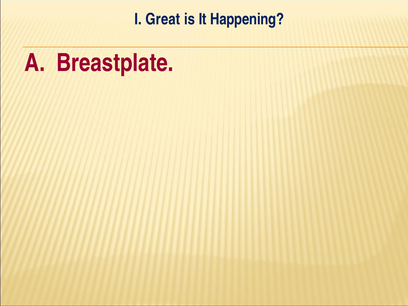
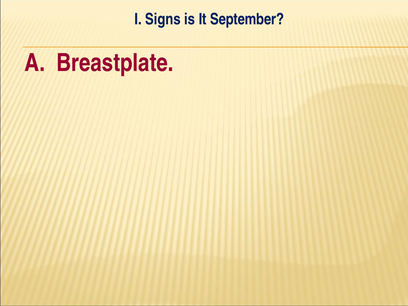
Great: Great -> Signs
Happening: Happening -> September
